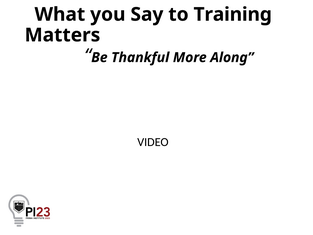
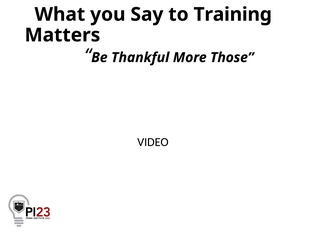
Along: Along -> Those
